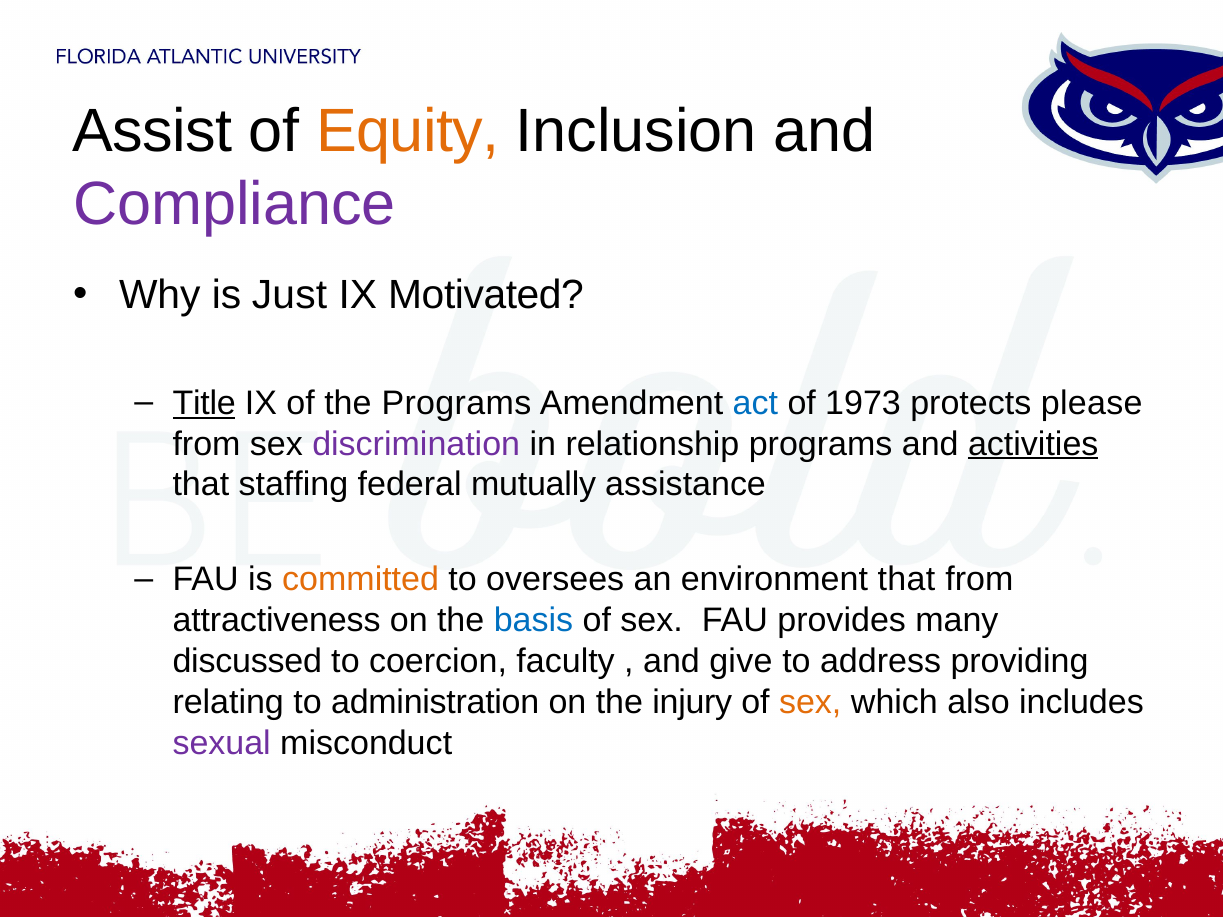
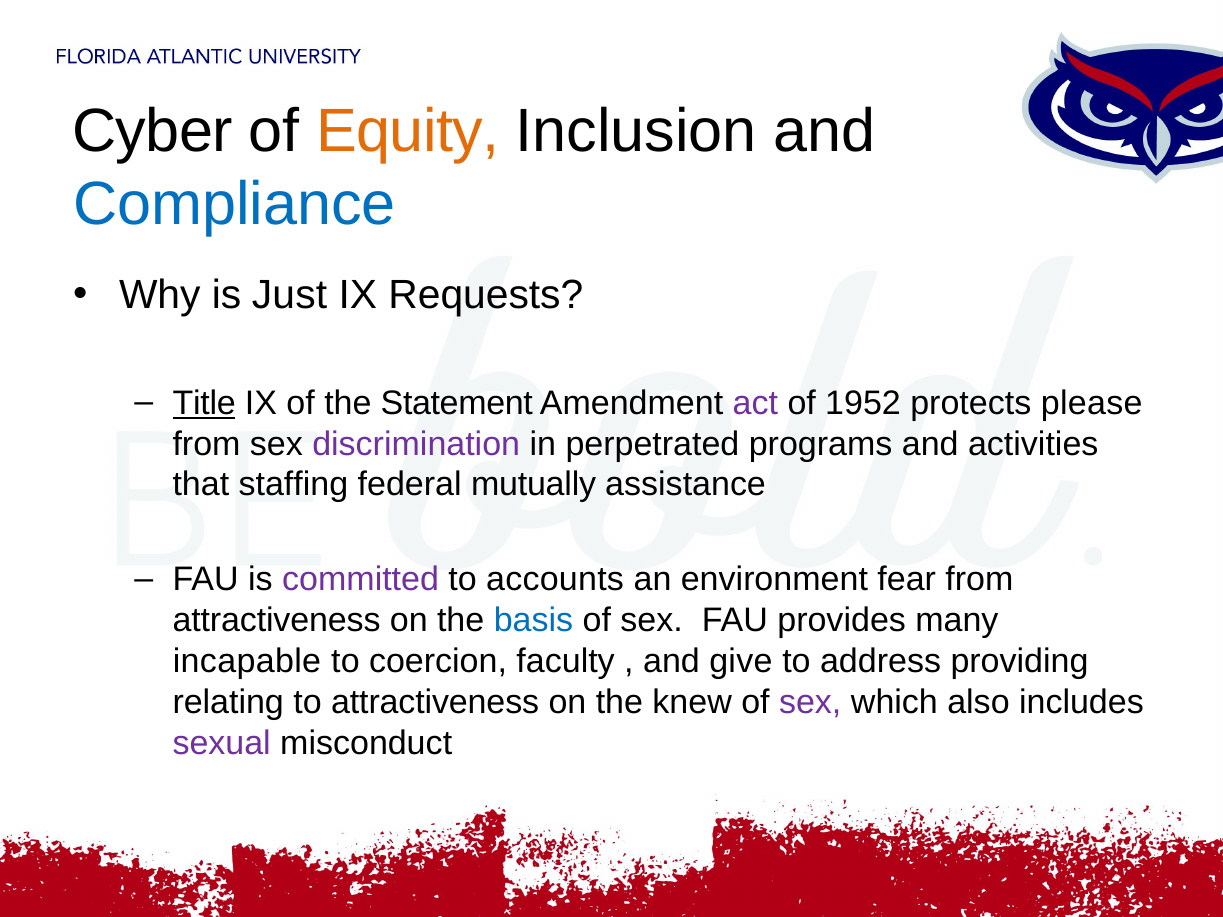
Assist: Assist -> Cyber
Compliance colour: purple -> blue
Motivated: Motivated -> Requests
the Programs: Programs -> Statement
act colour: blue -> purple
1973: 1973 -> 1952
relationship: relationship -> perpetrated
activities underline: present -> none
committed colour: orange -> purple
oversees: oversees -> accounts
environment that: that -> fear
discussed: discussed -> incapable
to administration: administration -> attractiveness
injury: injury -> knew
sex at (810, 702) colour: orange -> purple
